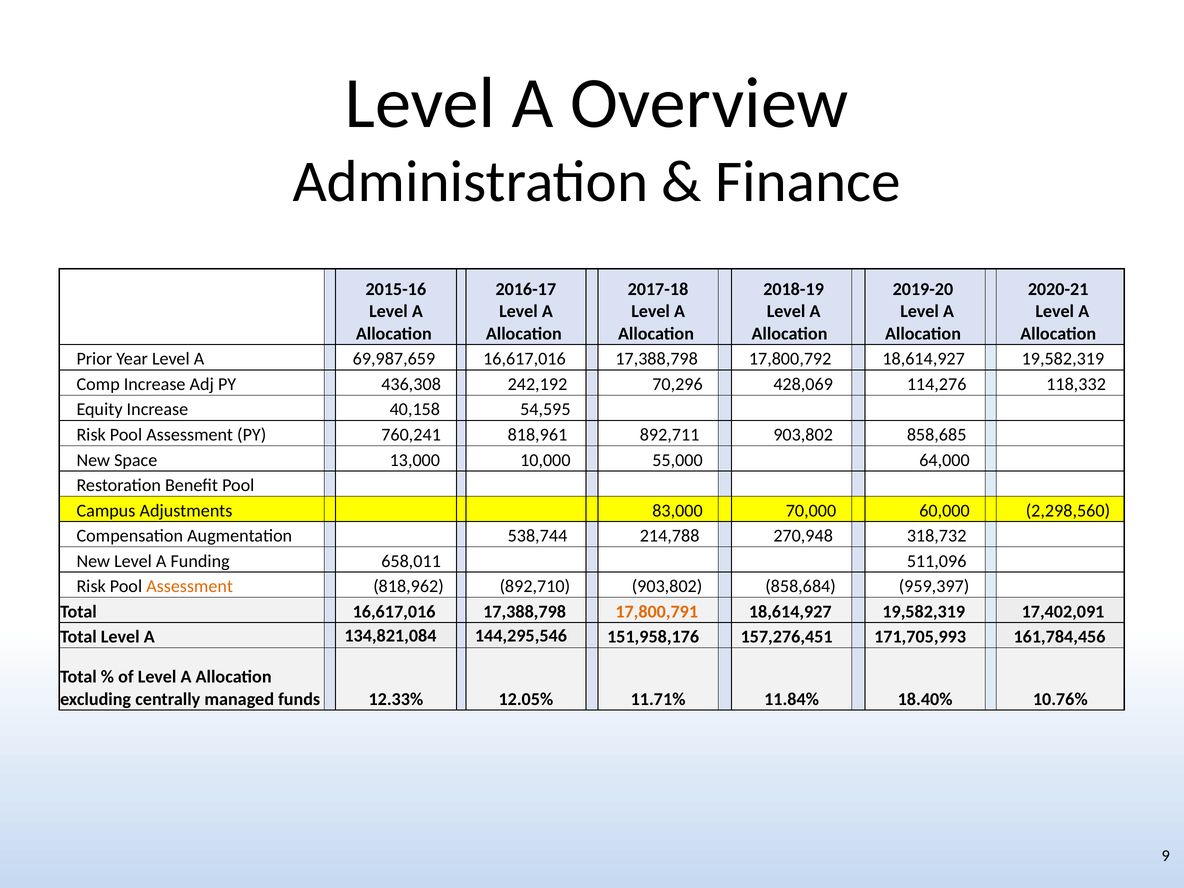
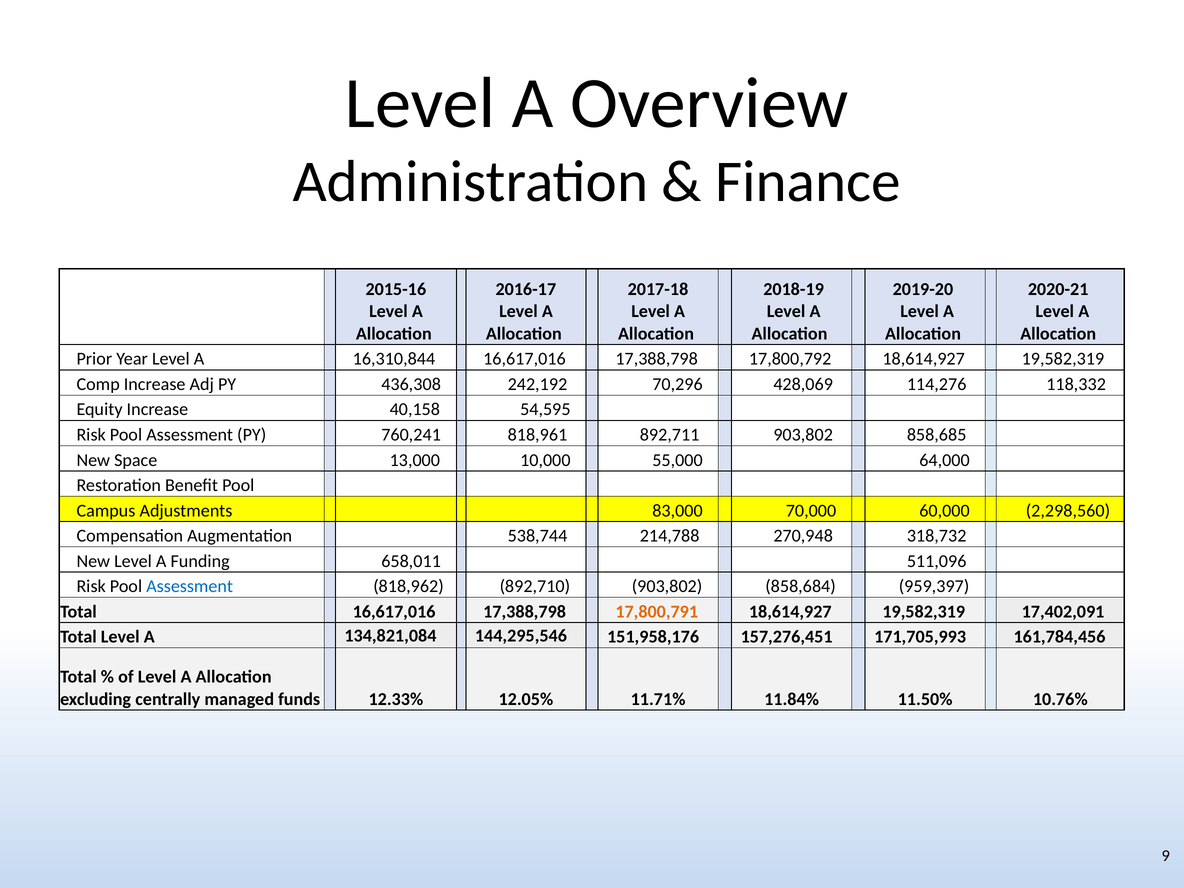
69,987,659: 69,987,659 -> 16,310,844
Assessment at (190, 586) colour: orange -> blue
18.40%: 18.40% -> 11.50%
